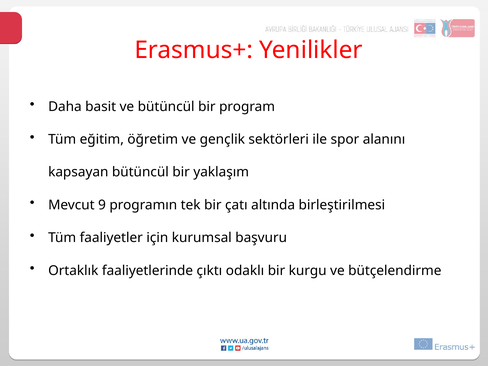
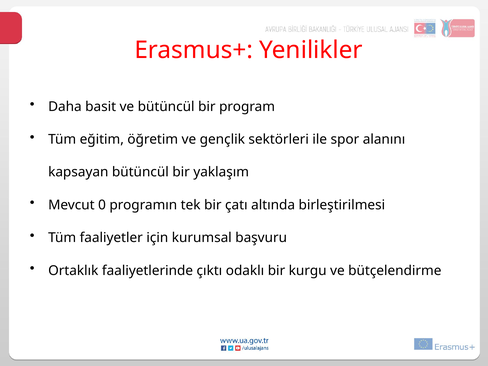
9: 9 -> 0
